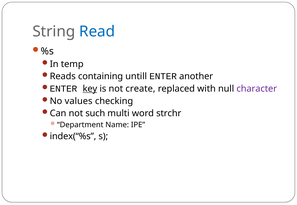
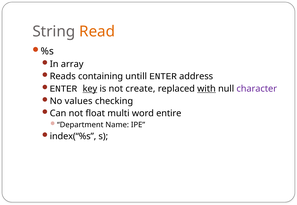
Read colour: blue -> orange
temp: temp -> array
another: another -> address
with underline: none -> present
such: such -> float
strchr: strchr -> entire
